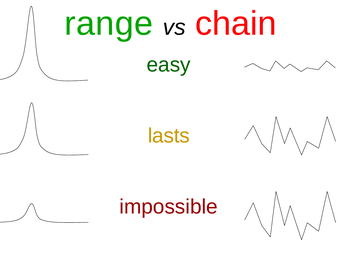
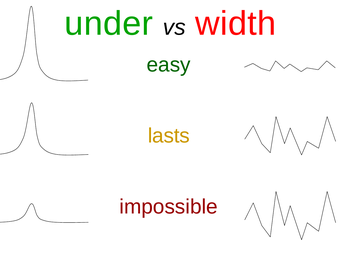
range: range -> under
chain: chain -> width
